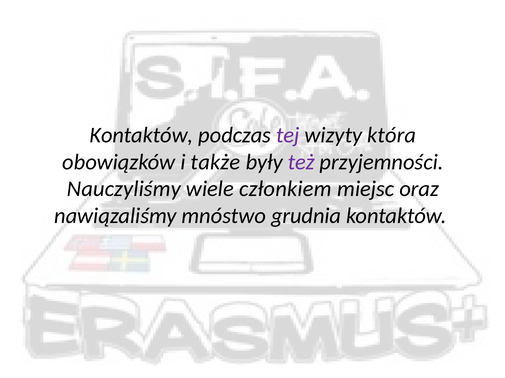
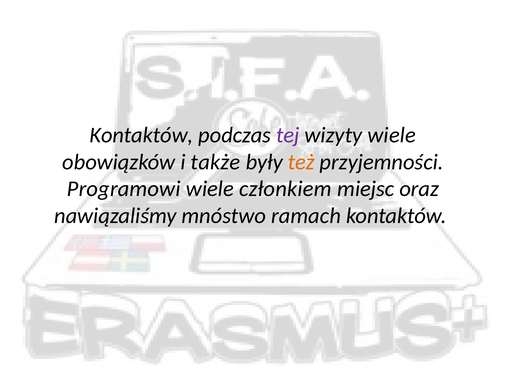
wizyty która: która -> wiele
też colour: purple -> orange
Nauczyliśmy: Nauczyliśmy -> Programowi
grudnia: grudnia -> ramach
